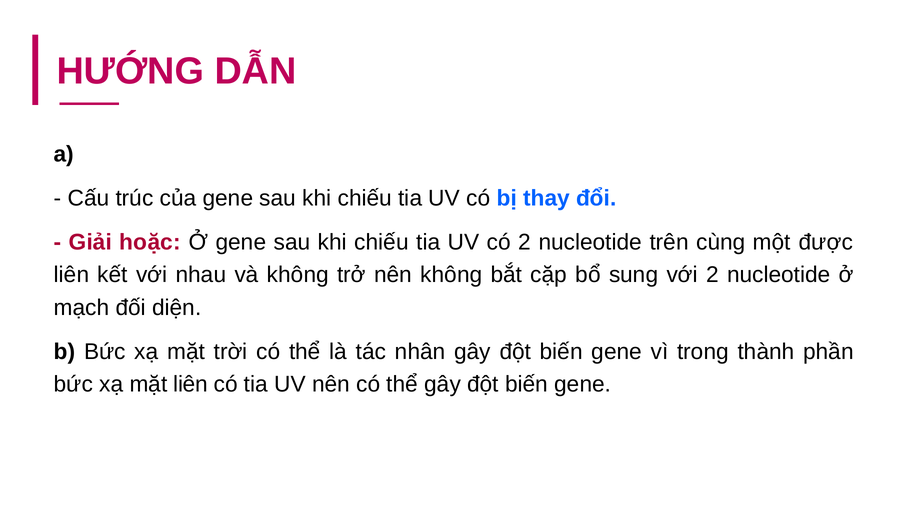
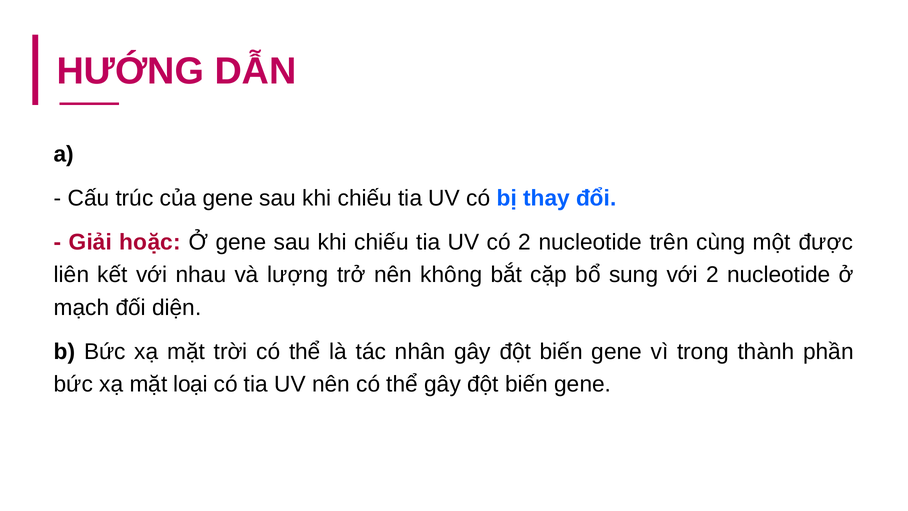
và không: không -> lượng
mặt liên: liên -> loại
